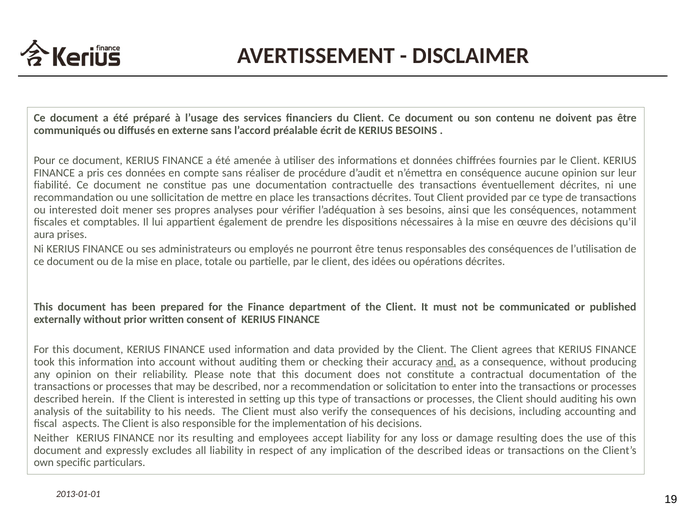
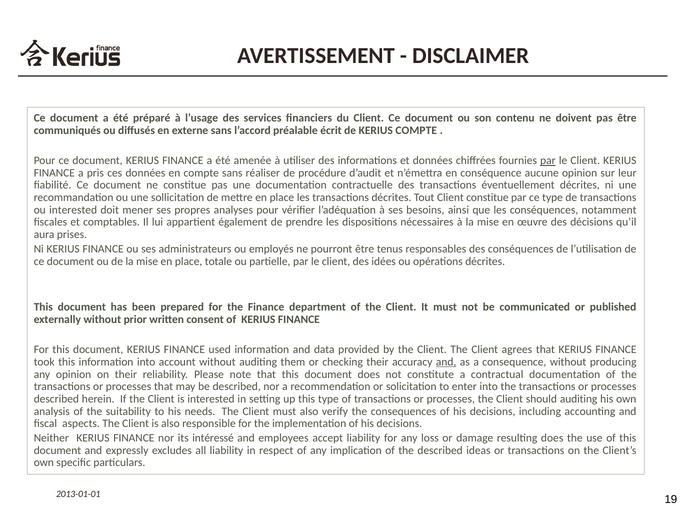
KERIUS BESOINS: BESOINS -> COMPTE
par at (548, 161) underline: none -> present
Client provided: provided -> constitue
its resulting: resulting -> intéressé
